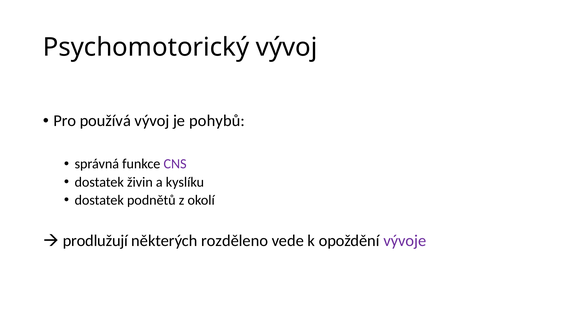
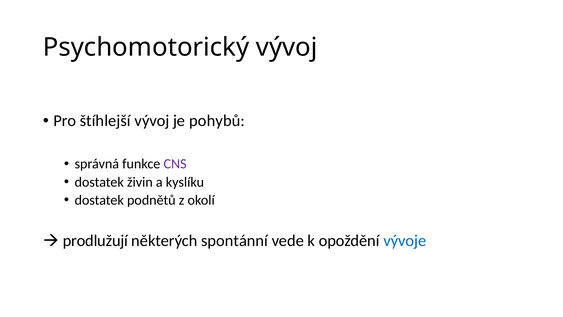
používá: používá -> štíhlejší
rozděleno: rozděleno -> spontánní
vývoje colour: purple -> blue
